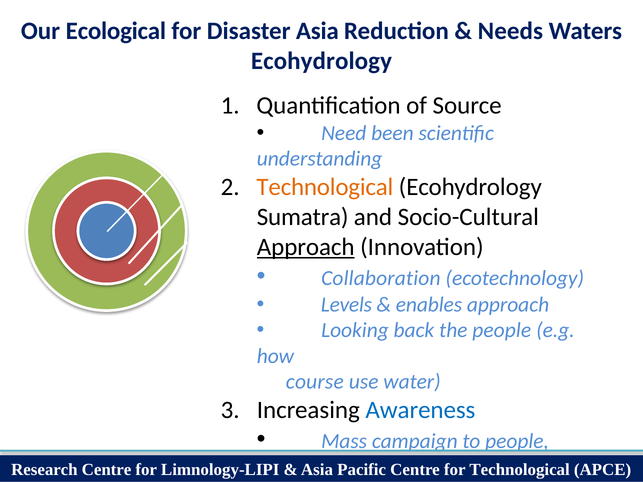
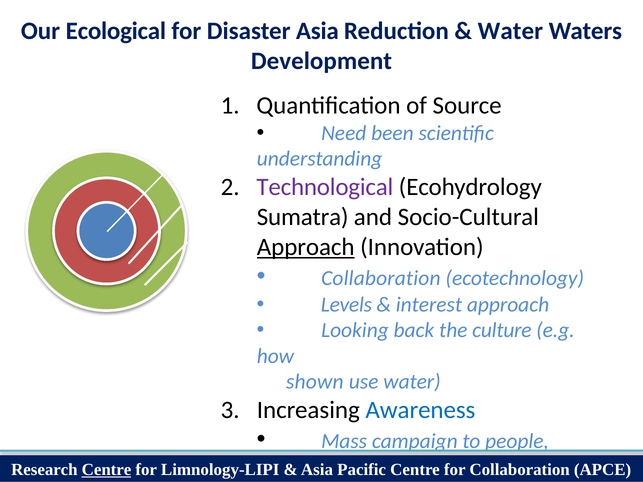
Needs at (510, 31): Needs -> Water
Ecohydrology at (321, 61): Ecohydrology -> Development
Technological at (325, 187) colour: orange -> purple
enables: enables -> interest
the people: people -> culture
course: course -> shown
Centre at (107, 470) underline: none -> present
Technological at (520, 470): Technological -> Collaboration
